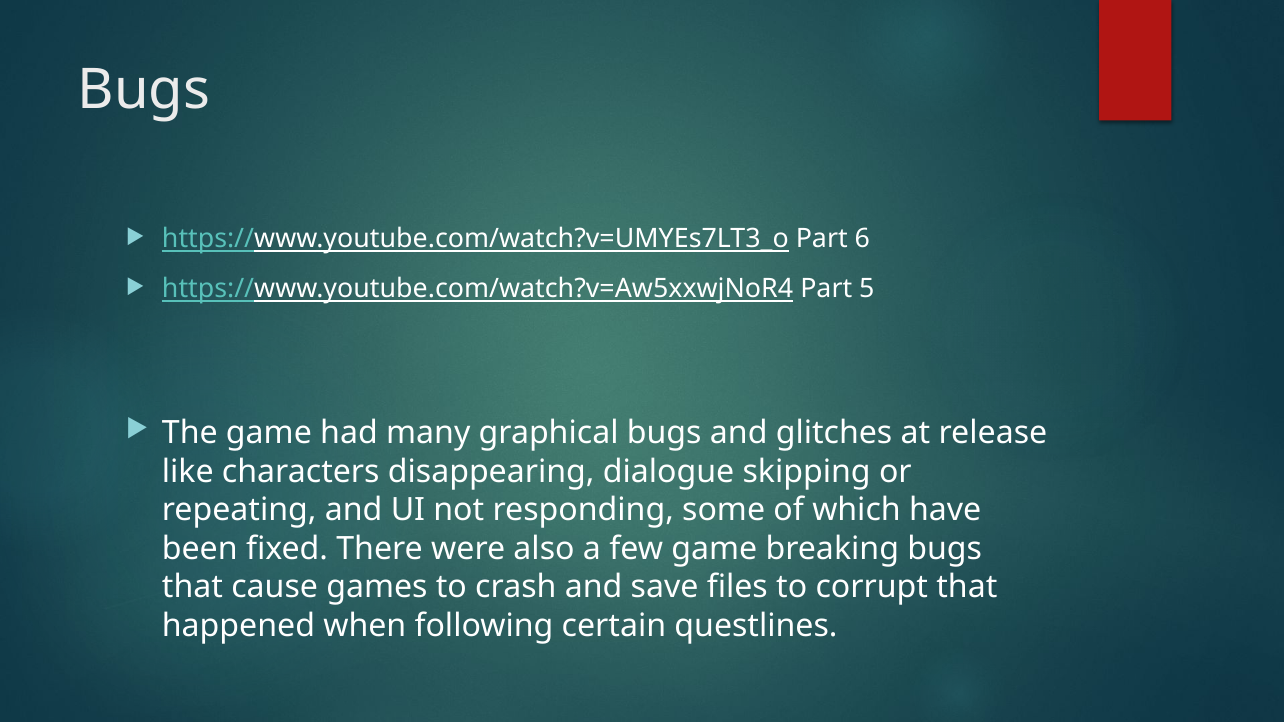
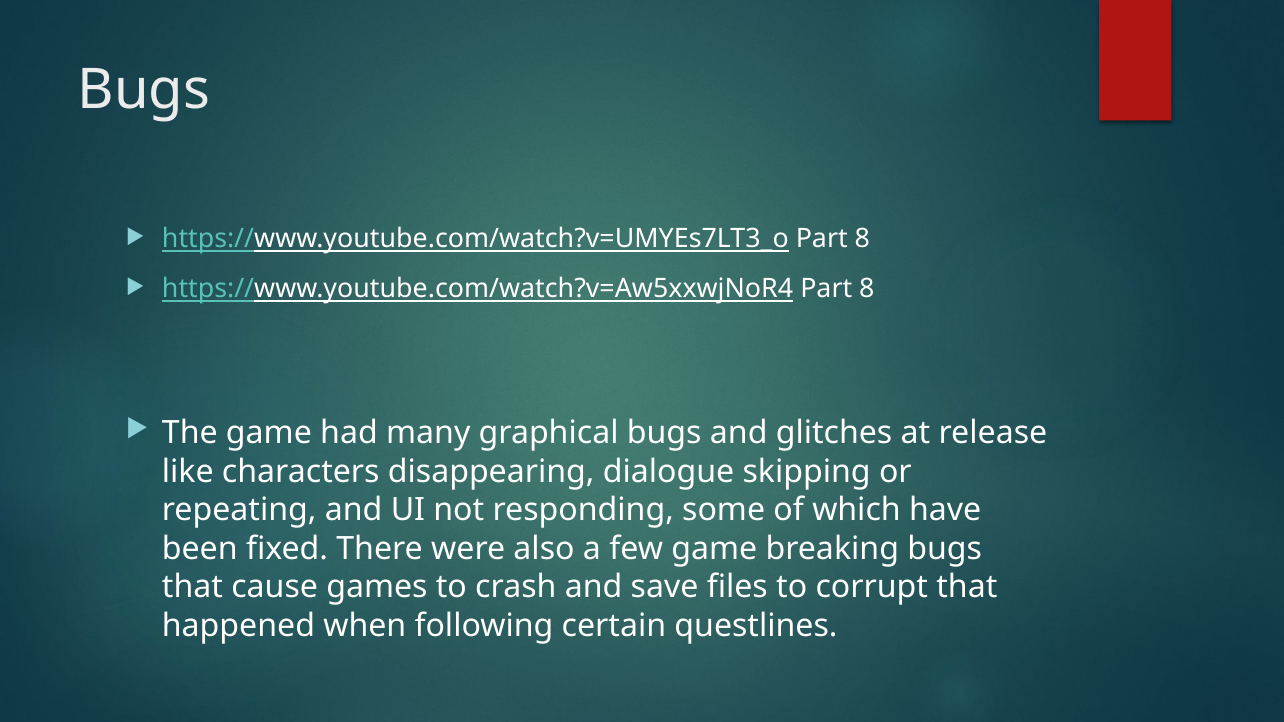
https://www.youtube.com/watch?v=UMYEs7LT3_o Part 6: 6 -> 8
https://www.youtube.com/watch?v=Aw5xxwjNoR4 Part 5: 5 -> 8
